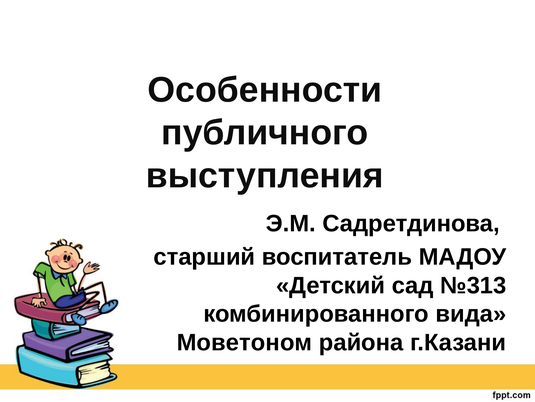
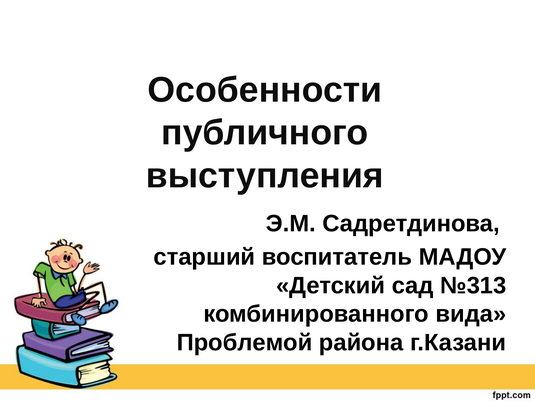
Моветоном: Моветоном -> Проблемой
